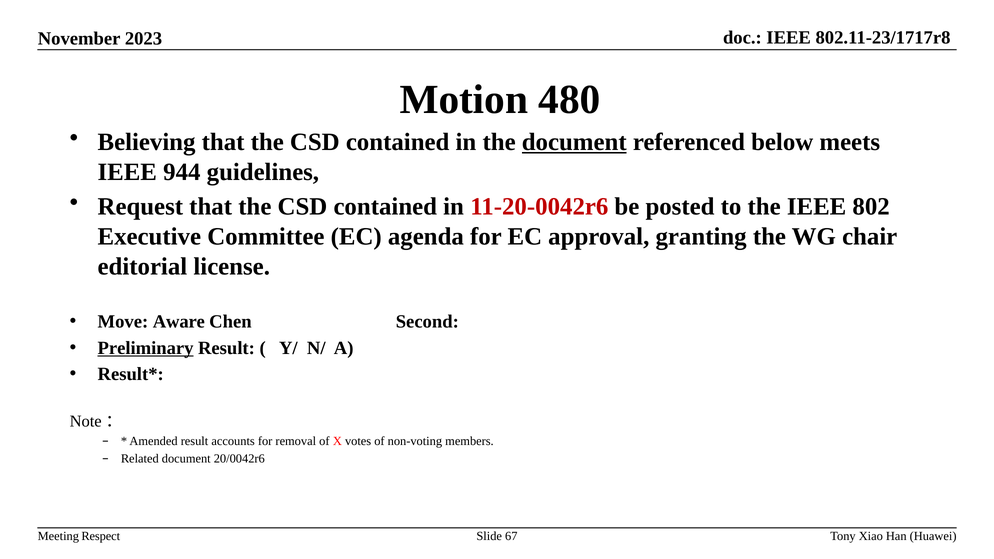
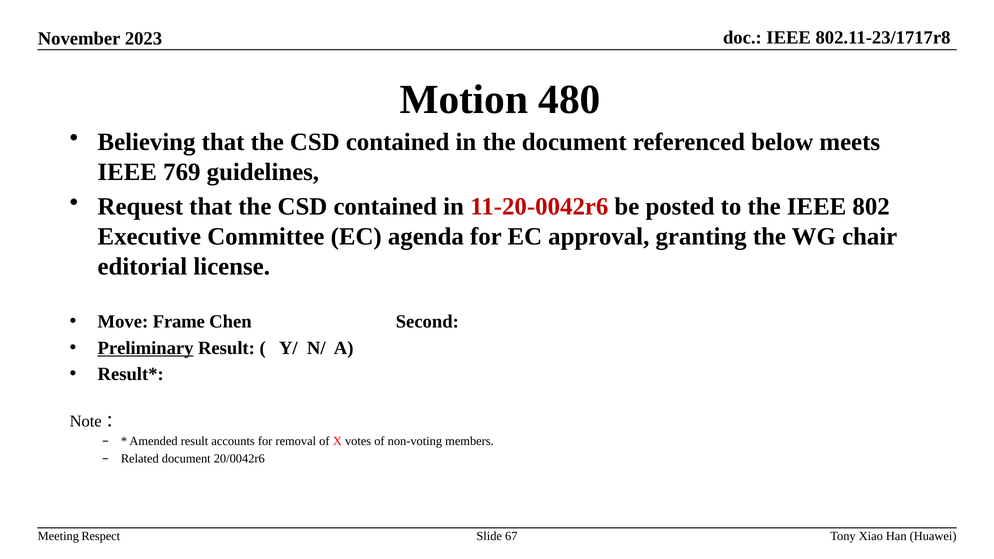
document at (574, 142) underline: present -> none
944: 944 -> 769
Aware: Aware -> Frame
